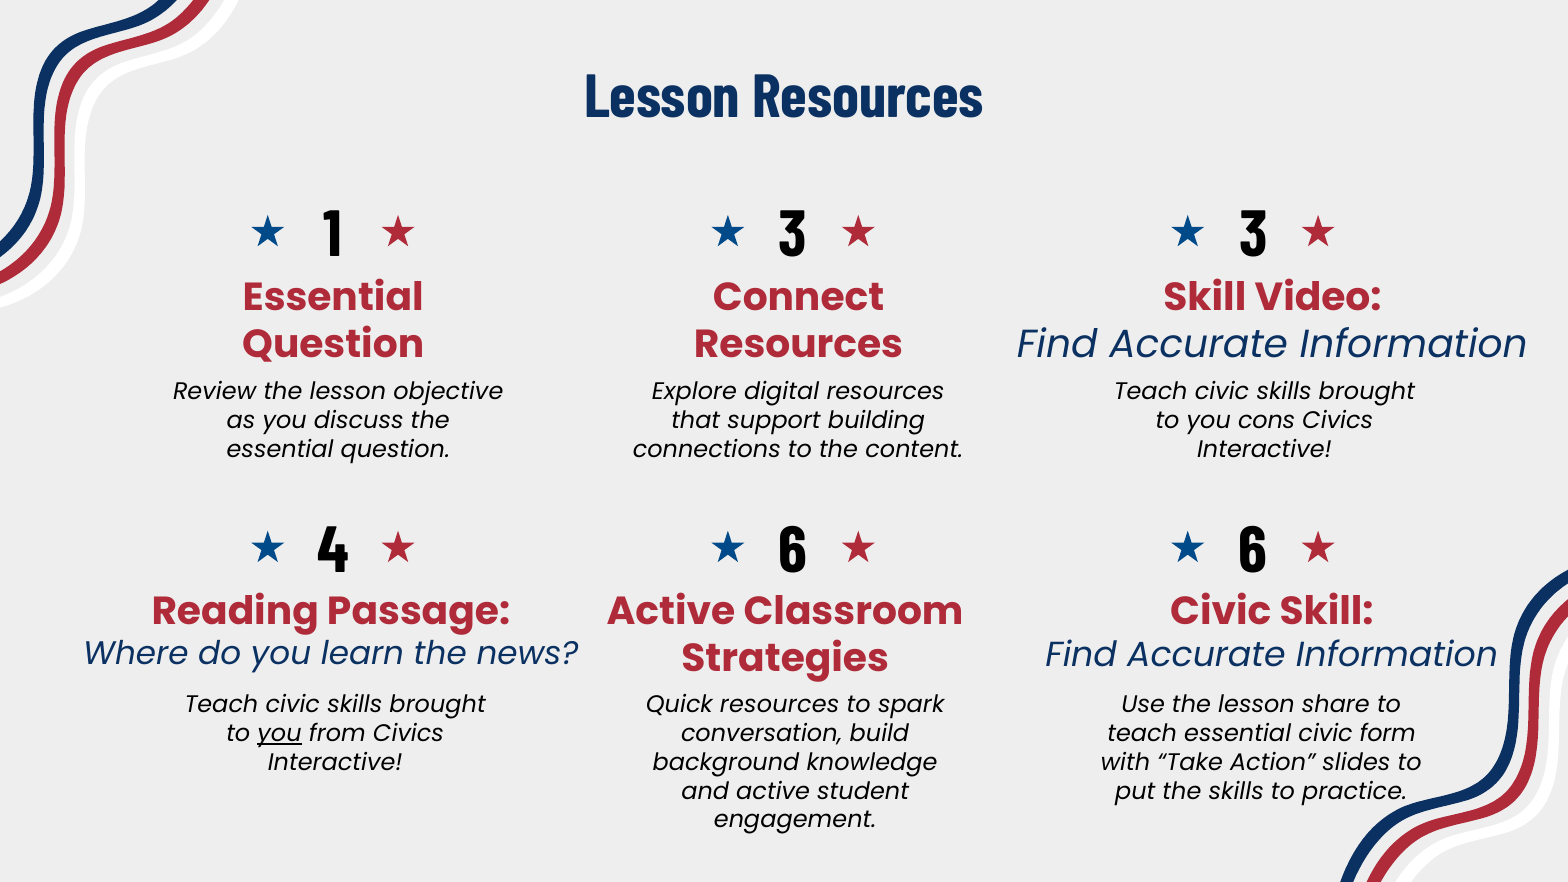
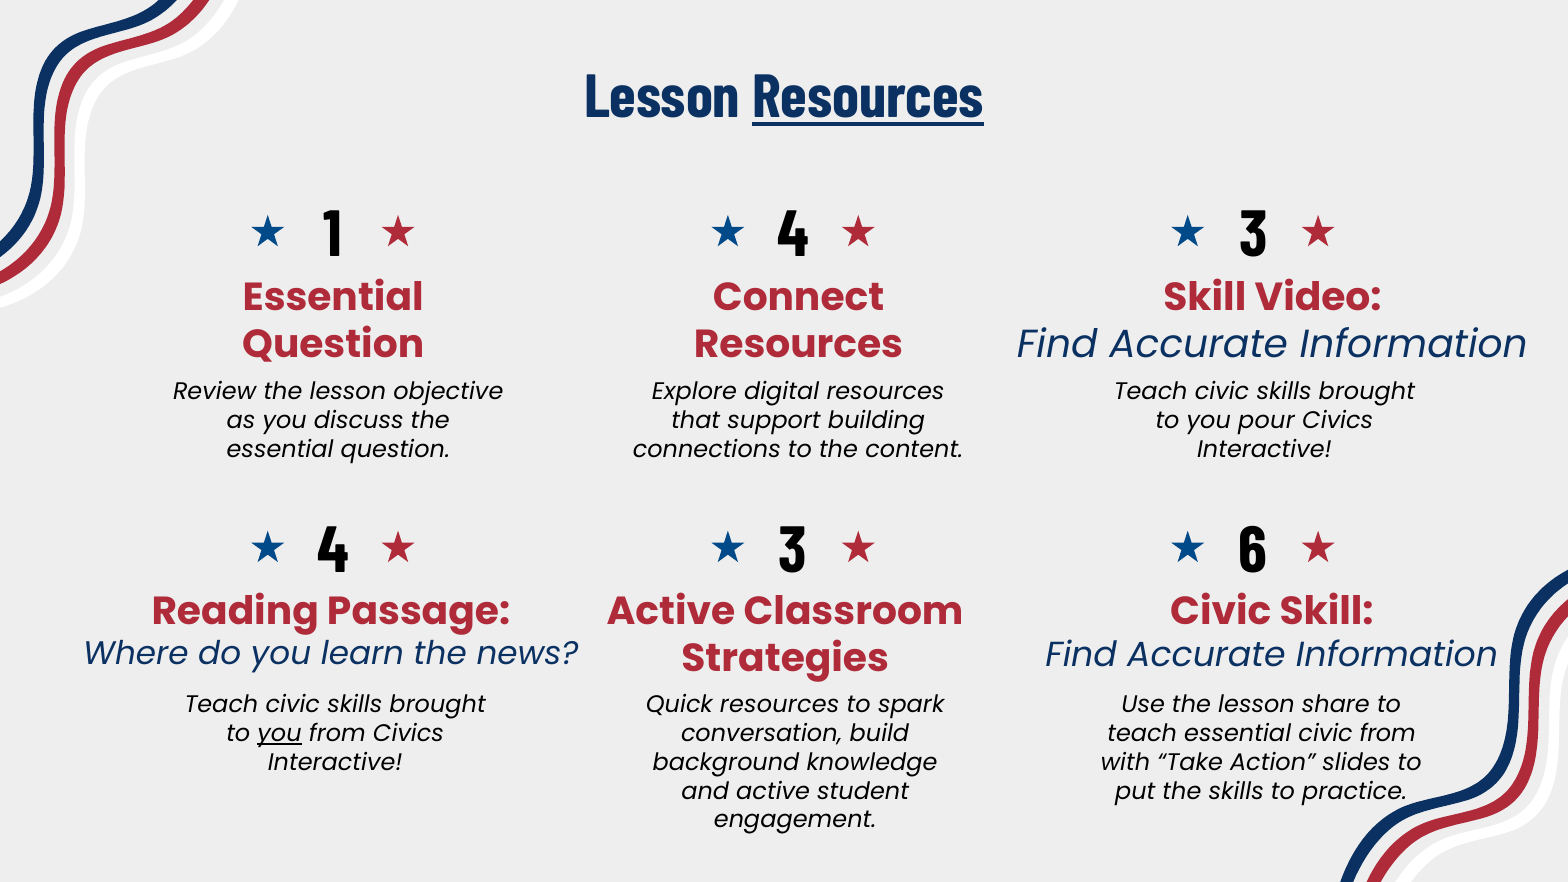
Resources at (868, 98) underline: none -> present
1 3: 3 -> 4
cons: cons -> pour
6 at (793, 551): 6 -> 3
civic form: form -> from
